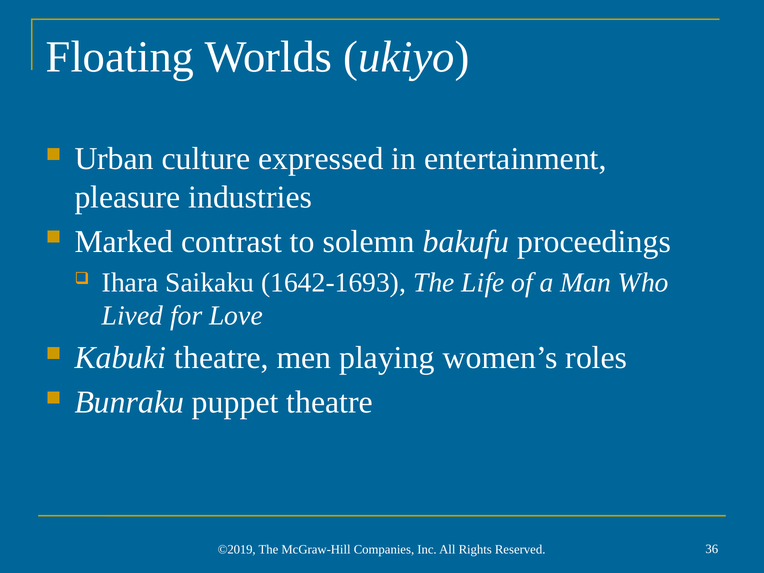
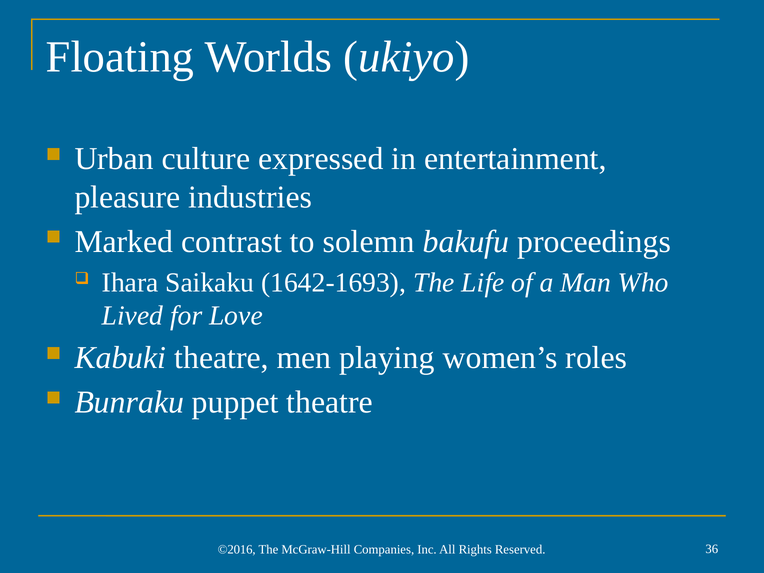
©2019: ©2019 -> ©2016
